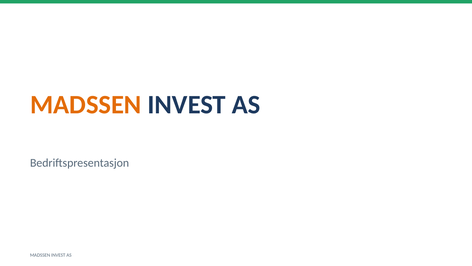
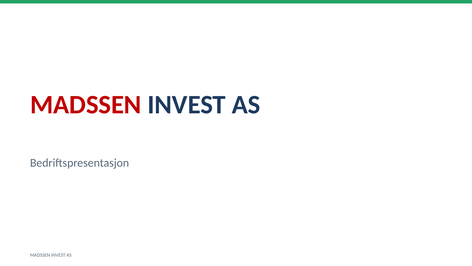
MADSSEN at (86, 105) colour: orange -> red
